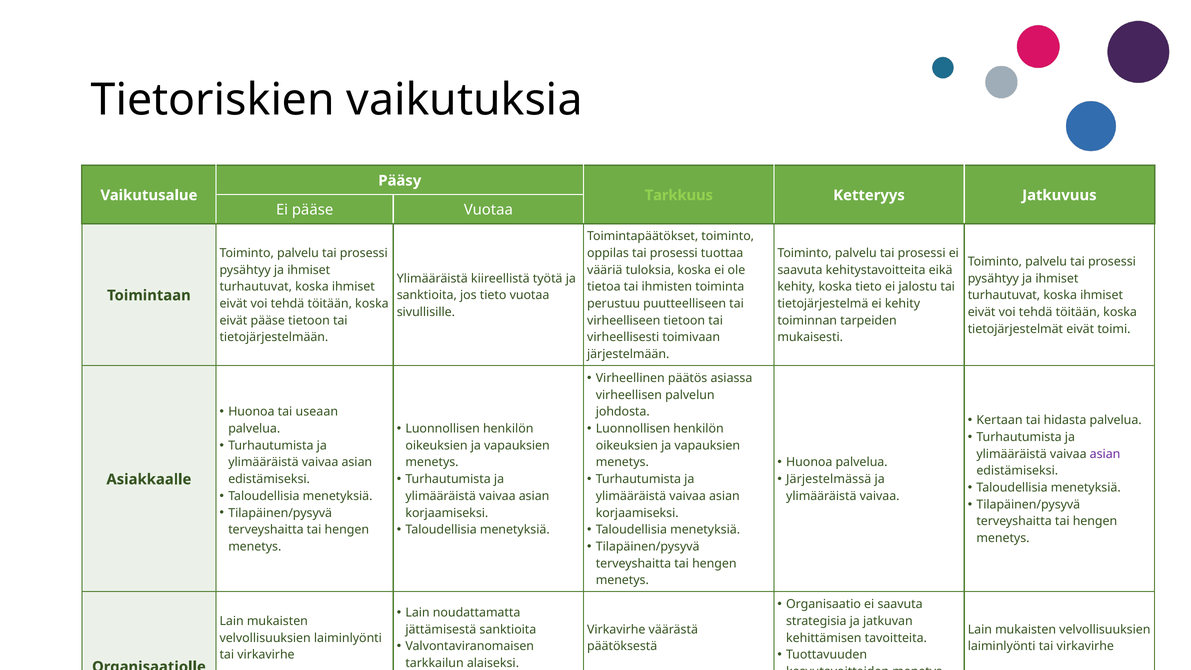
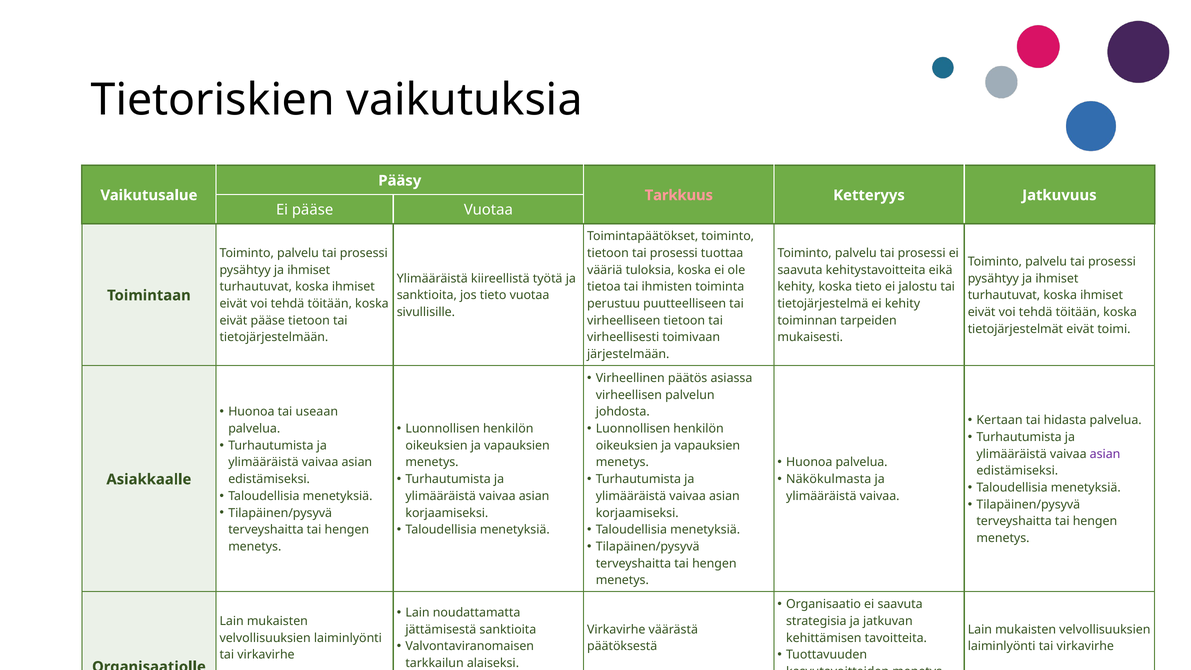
Tarkkuus colour: light green -> pink
oppilas at (608, 253): oppilas -> tietoon
Järjestelmässä: Järjestelmässä -> Näkökulmasta
